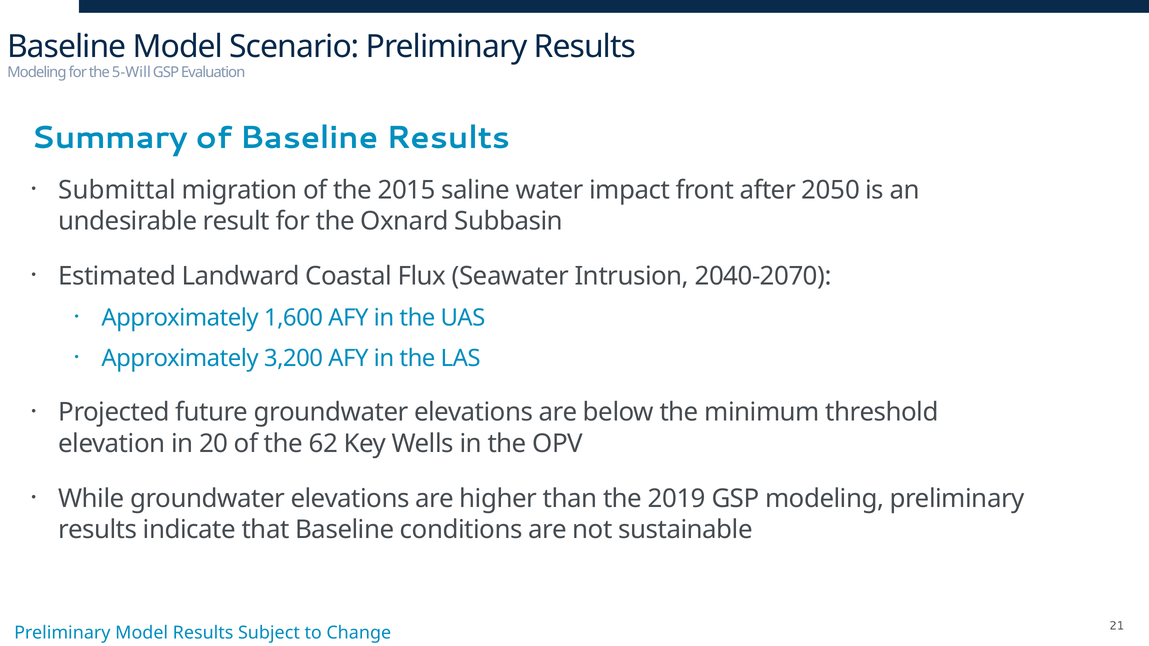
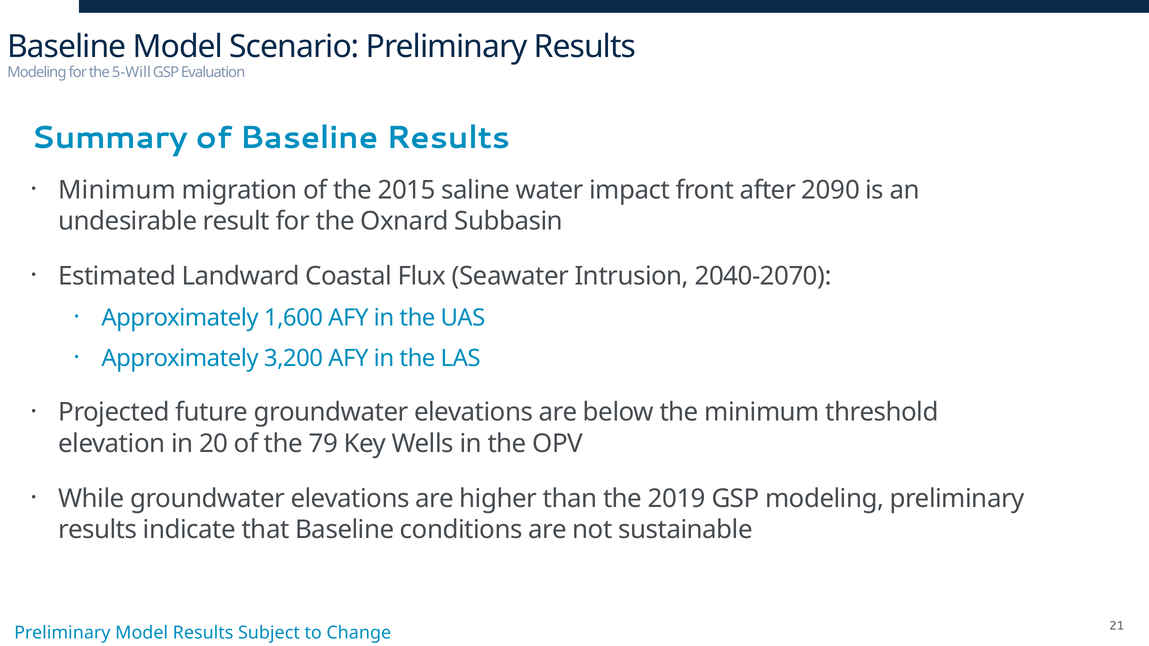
Submittal at (117, 190): Submittal -> Minimum
2050: 2050 -> 2090
62: 62 -> 79
